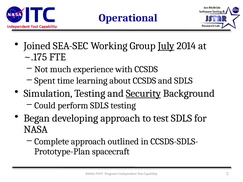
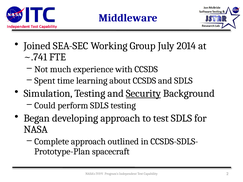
Operational: Operational -> Middleware
July underline: present -> none
~.175: ~.175 -> ~.741
